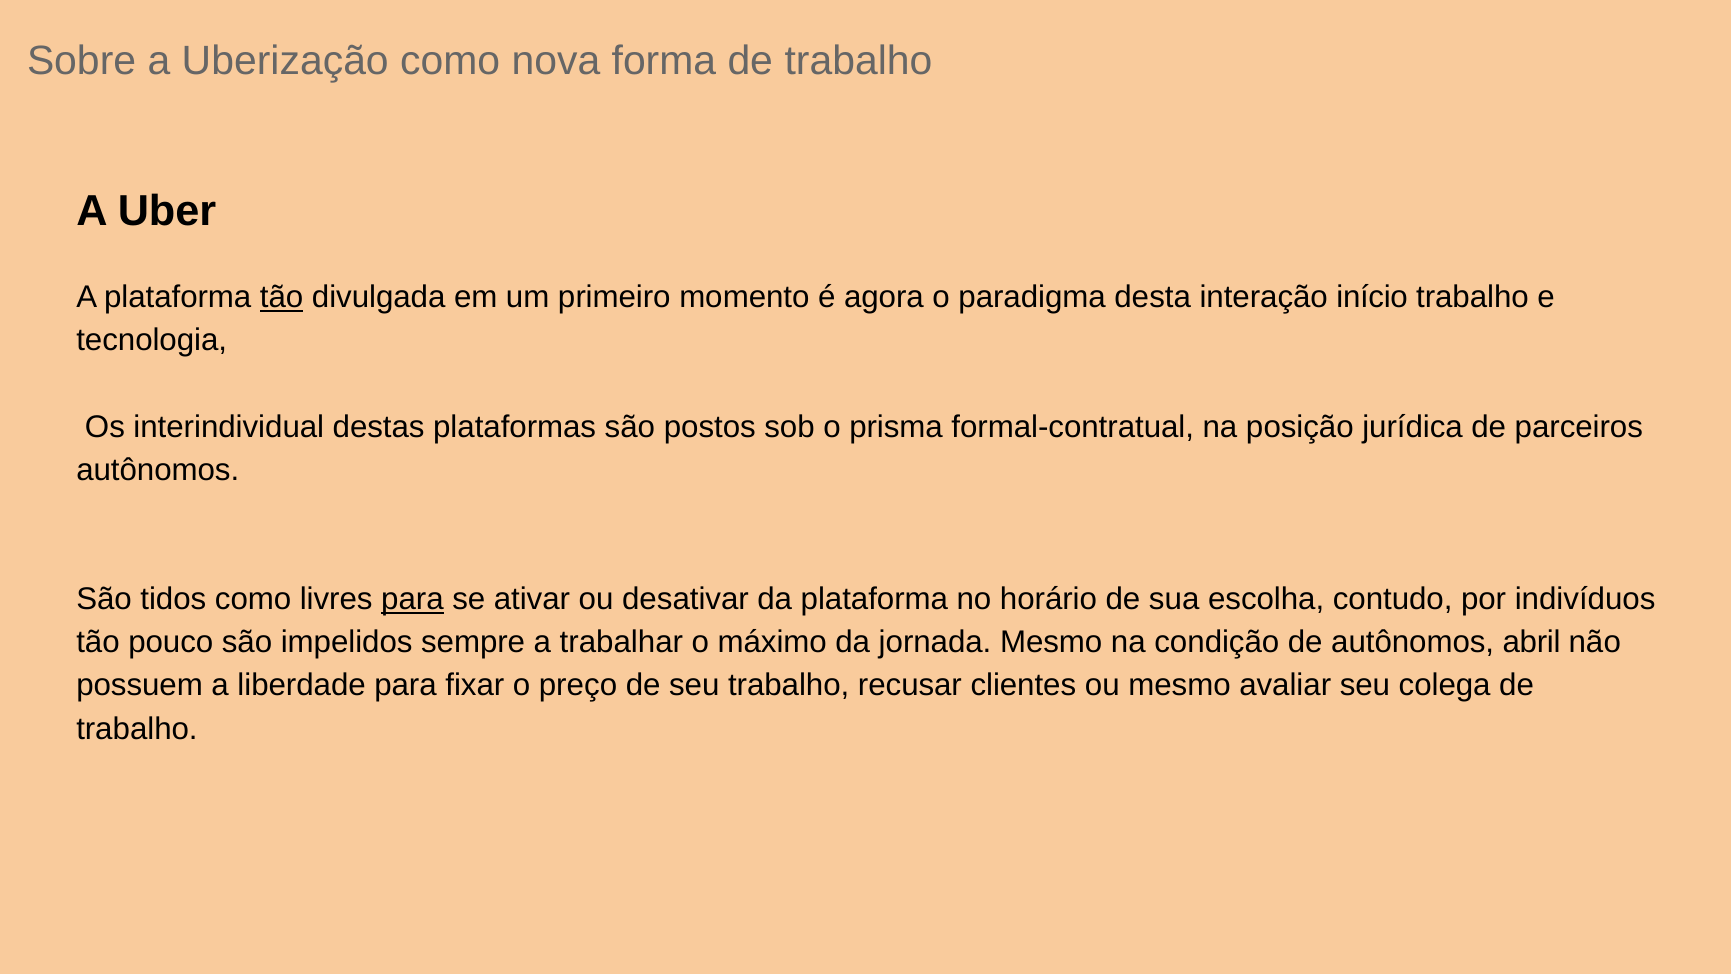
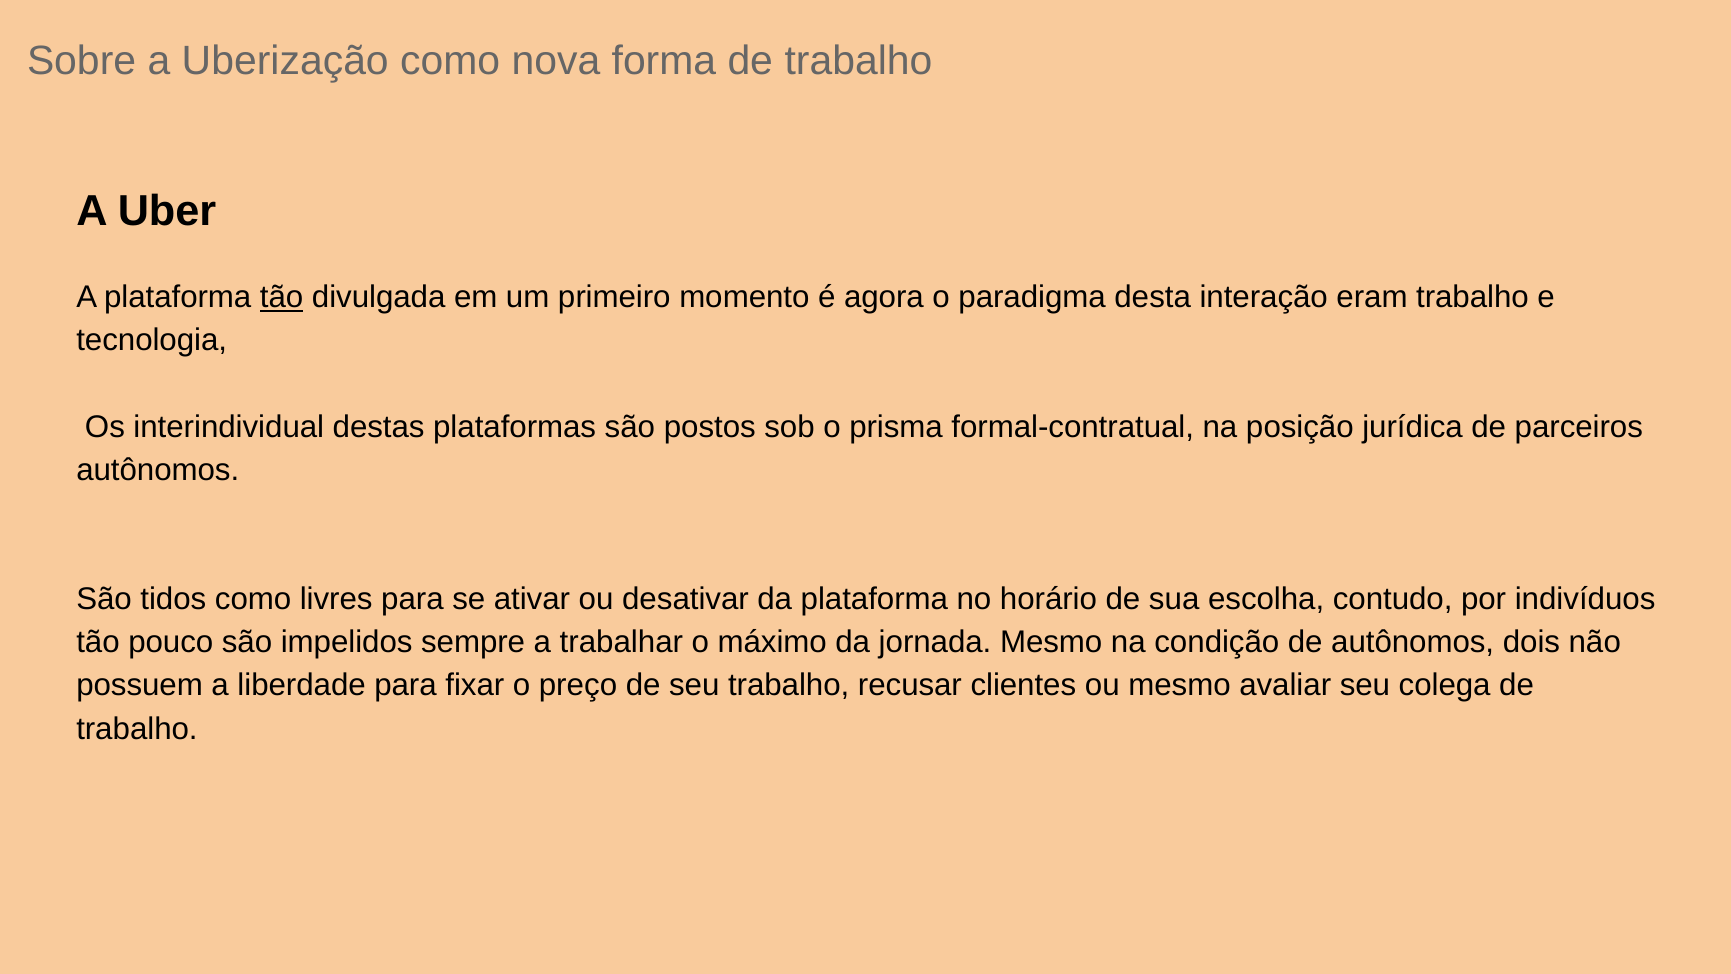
início: início -> eram
para at (412, 599) underline: present -> none
abril: abril -> dois
